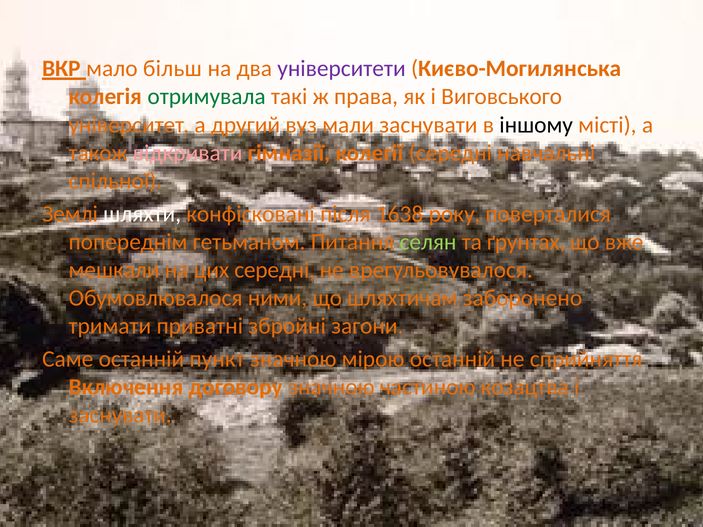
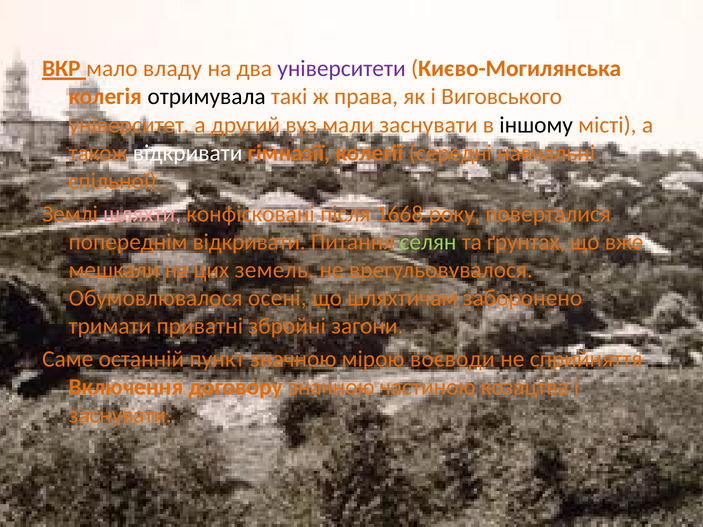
більш: більш -> владу
отримувала colour: green -> black
відкривати at (188, 153) colour: pink -> white
шляхти colour: white -> pink
1638: 1638 -> 1668
попереднім гетьманом: гетьманом -> відкривати
цих середні: середні -> земель
ними: ними -> осені
мірою останній: останній -> воєводи
